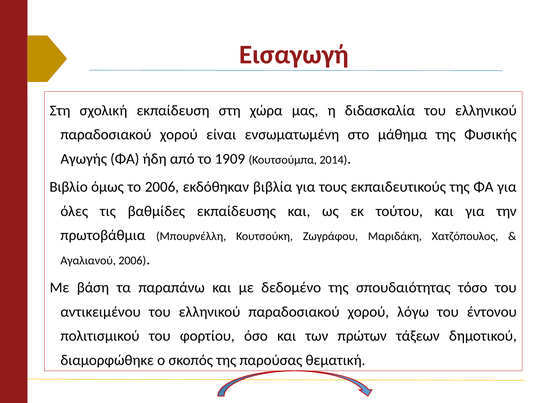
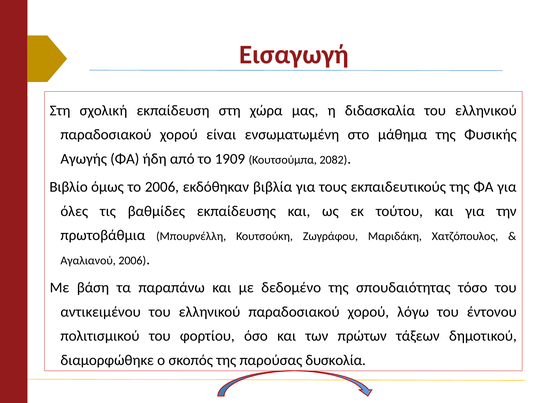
2014: 2014 -> 2082
θεματική: θεματική -> δυσκολία
